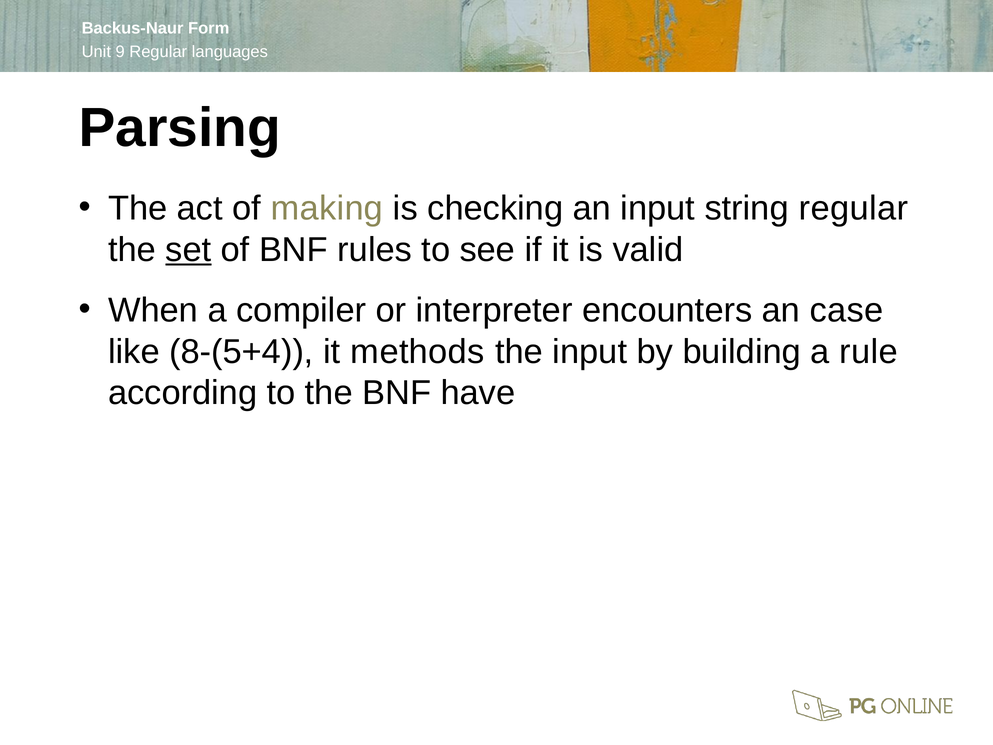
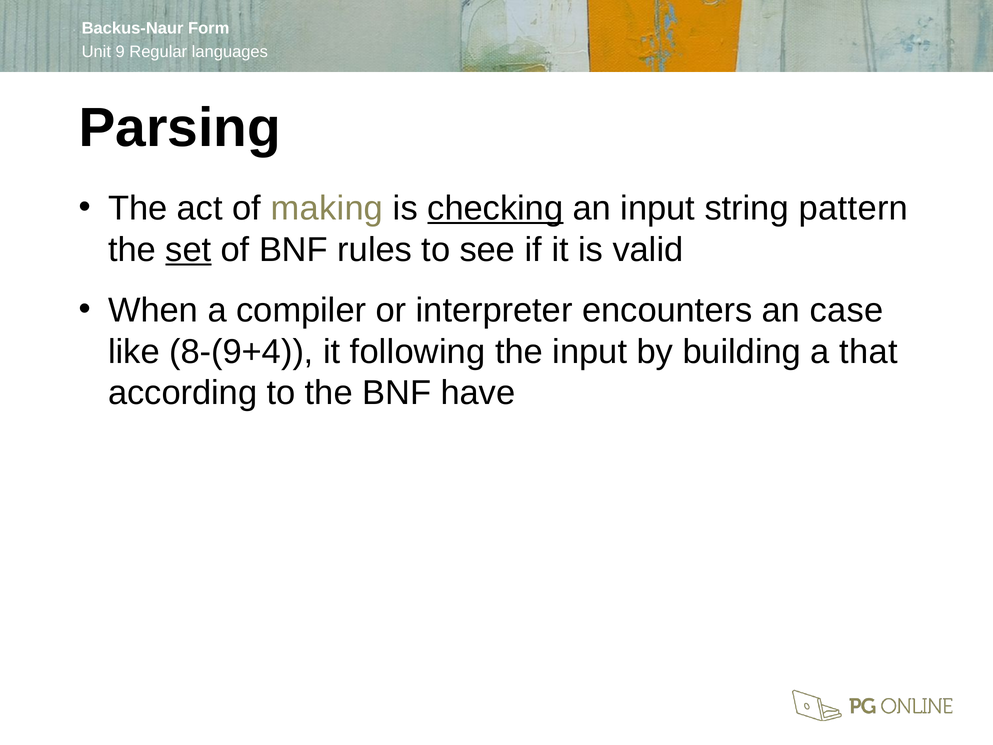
checking underline: none -> present
string regular: regular -> pattern
8-(5+4: 8-(5+4 -> 8-(9+4
methods: methods -> following
rule: rule -> that
